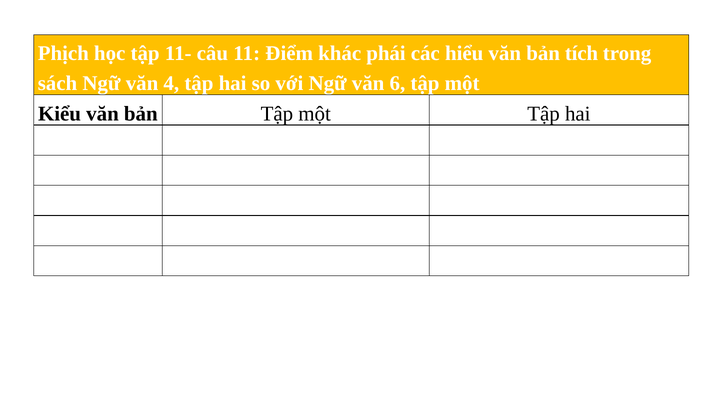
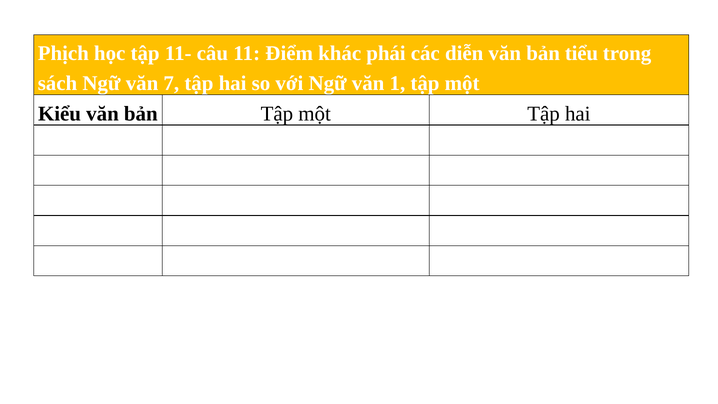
hiểu: hiểu -> diễn
tích: tích -> tiểu
4: 4 -> 7
6: 6 -> 1
